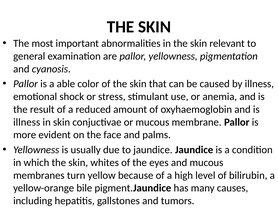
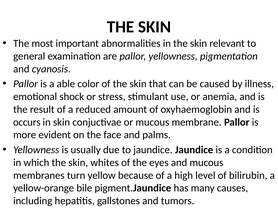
illness at (27, 122): illness -> occurs
